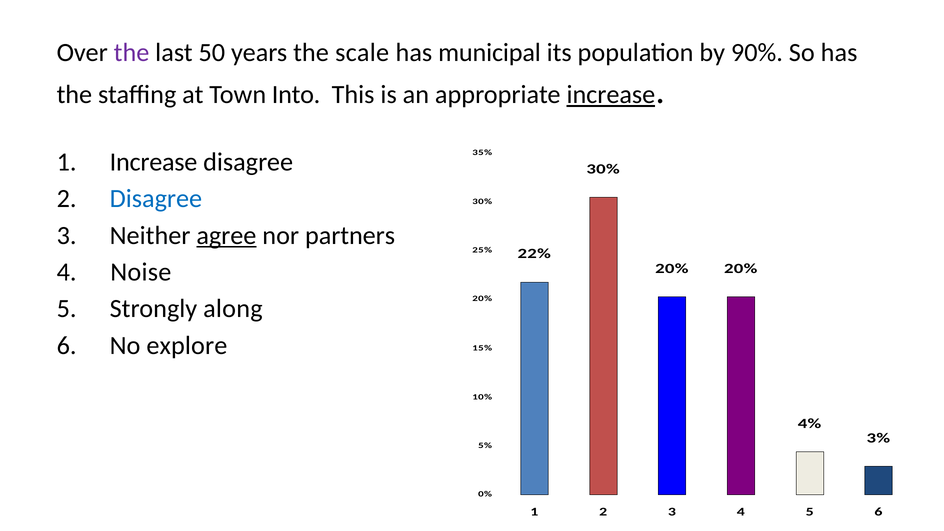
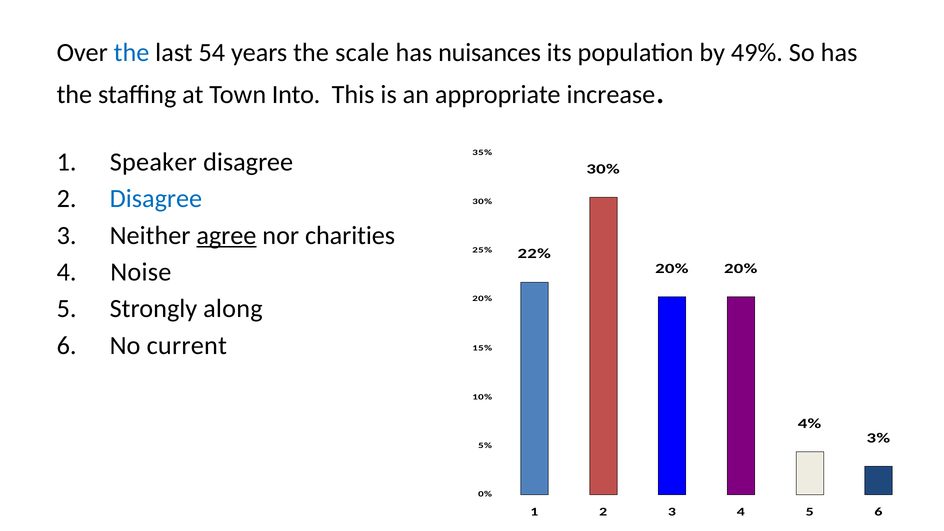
the at (132, 53) colour: purple -> blue
50: 50 -> 54
municipal: municipal -> nuisances
90%: 90% -> 49%
increase at (611, 95) underline: present -> none
Increase at (154, 162): Increase -> Speaker
partners: partners -> charities
explore: explore -> current
